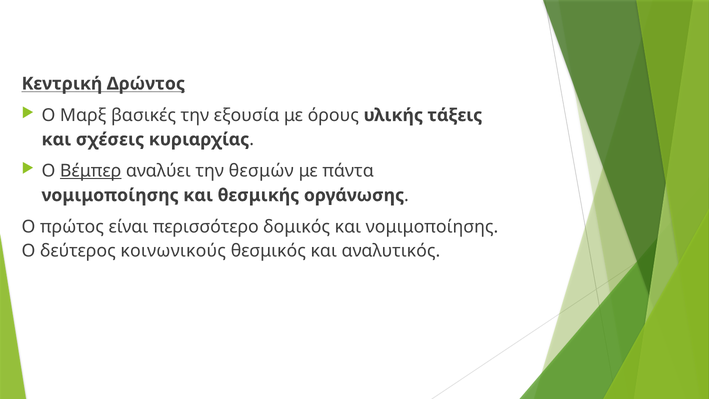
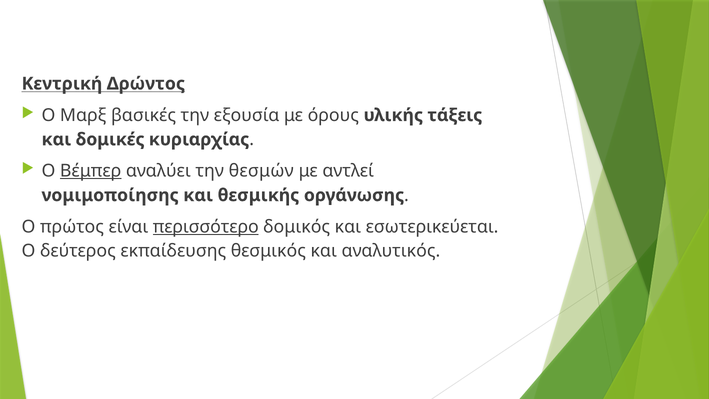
σχέσεις: σχέσεις -> δομικές
πάντα: πάντα -> αντλεί
περισσότερο underline: none -> present
και νομιμοποίησης: νομιμοποίησης -> εσωτερικεύεται
κοινωνικούς: κοινωνικούς -> εκπαίδευσης
